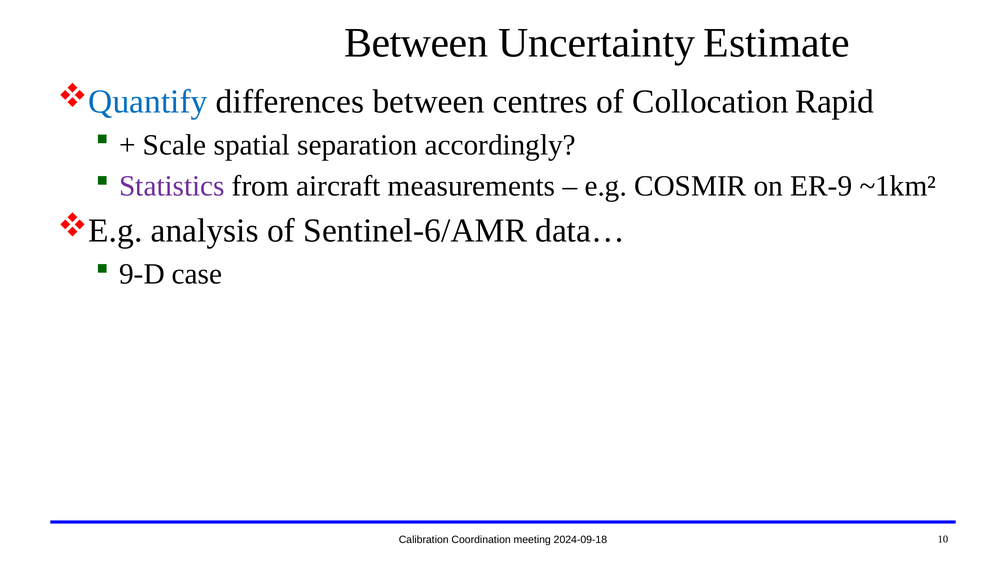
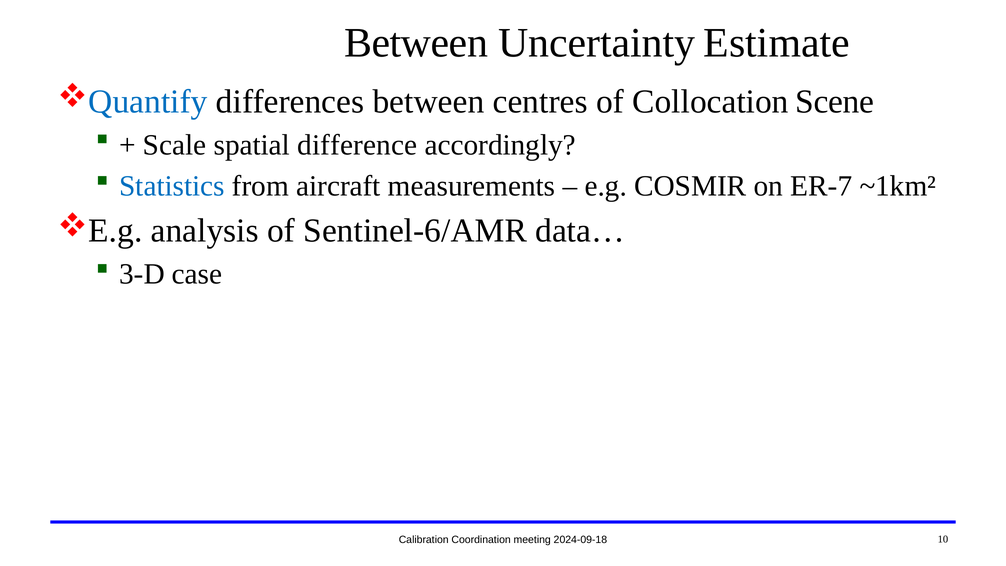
Rapid: Rapid -> Scene
separation: separation -> difference
Statistics colour: purple -> blue
ER-9: ER-9 -> ER-7
9-D: 9-D -> 3-D
